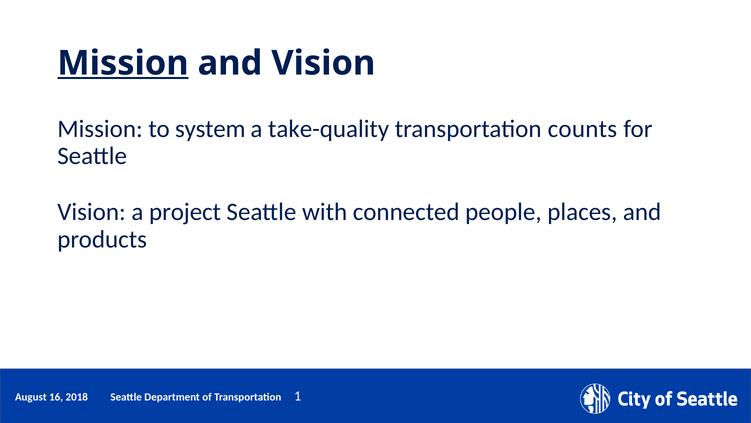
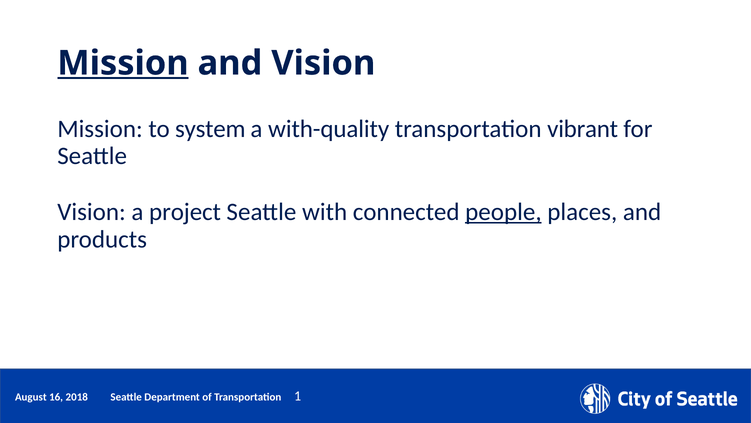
take-quality: take-quality -> with-quality
counts: counts -> vibrant
people underline: none -> present
